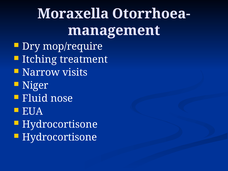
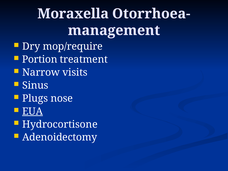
Itching: Itching -> Portion
Niger: Niger -> Sinus
Fluid: Fluid -> Plugs
EUA underline: none -> present
Hydrocortisone at (60, 137): Hydrocortisone -> Adenoidectomy
